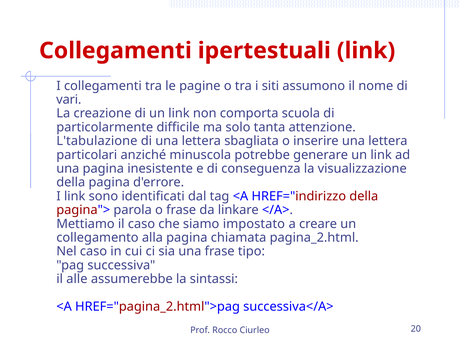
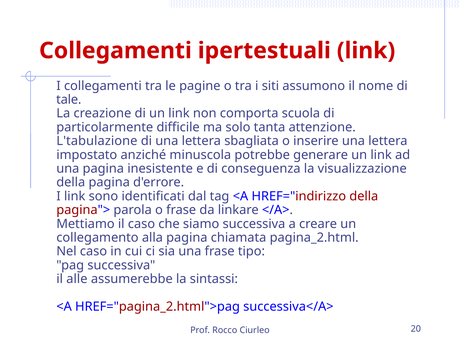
vari: vari -> tale
particolari: particolari -> impostato
siamo impostato: impostato -> successiva
